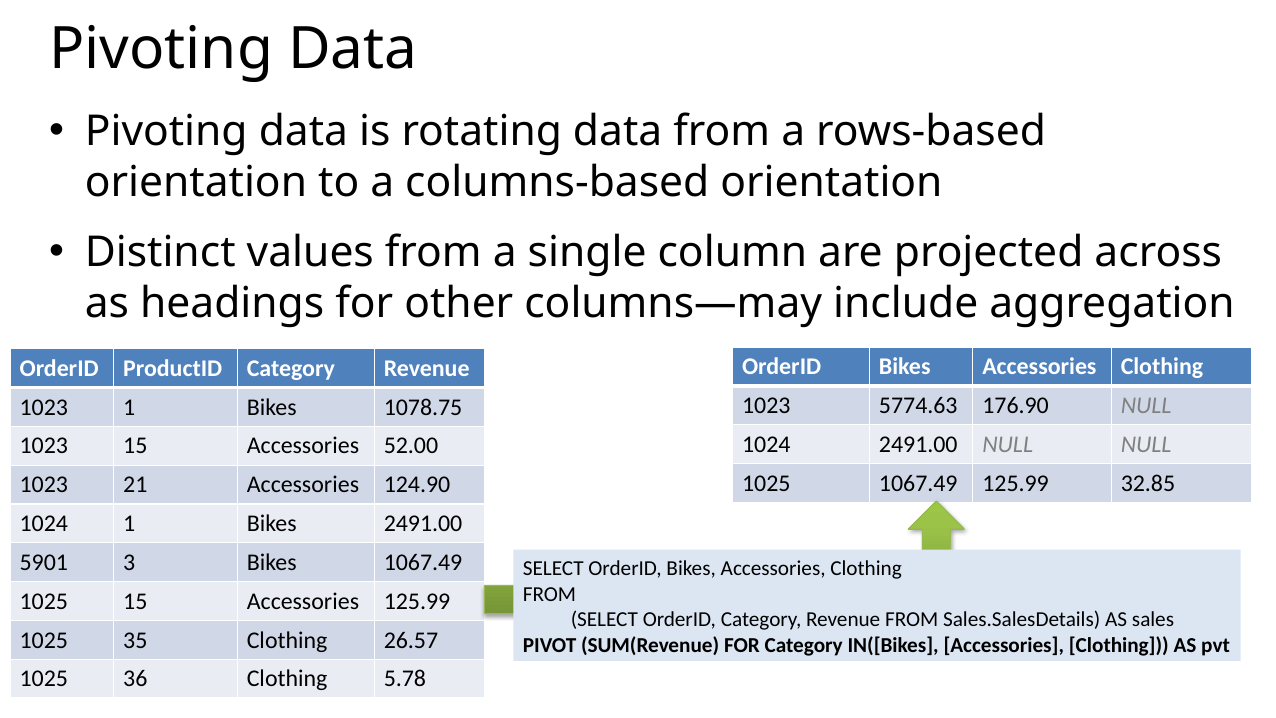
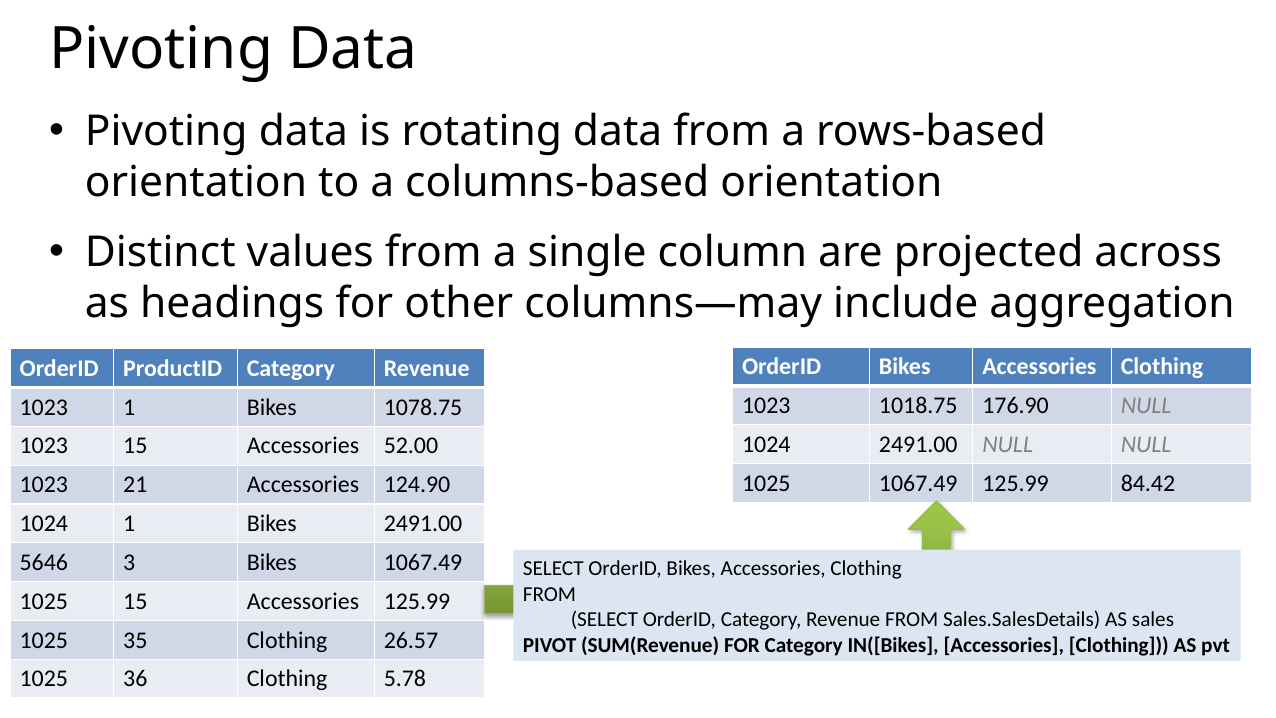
5774.63: 5774.63 -> 1018.75
32.85: 32.85 -> 84.42
5901: 5901 -> 5646
